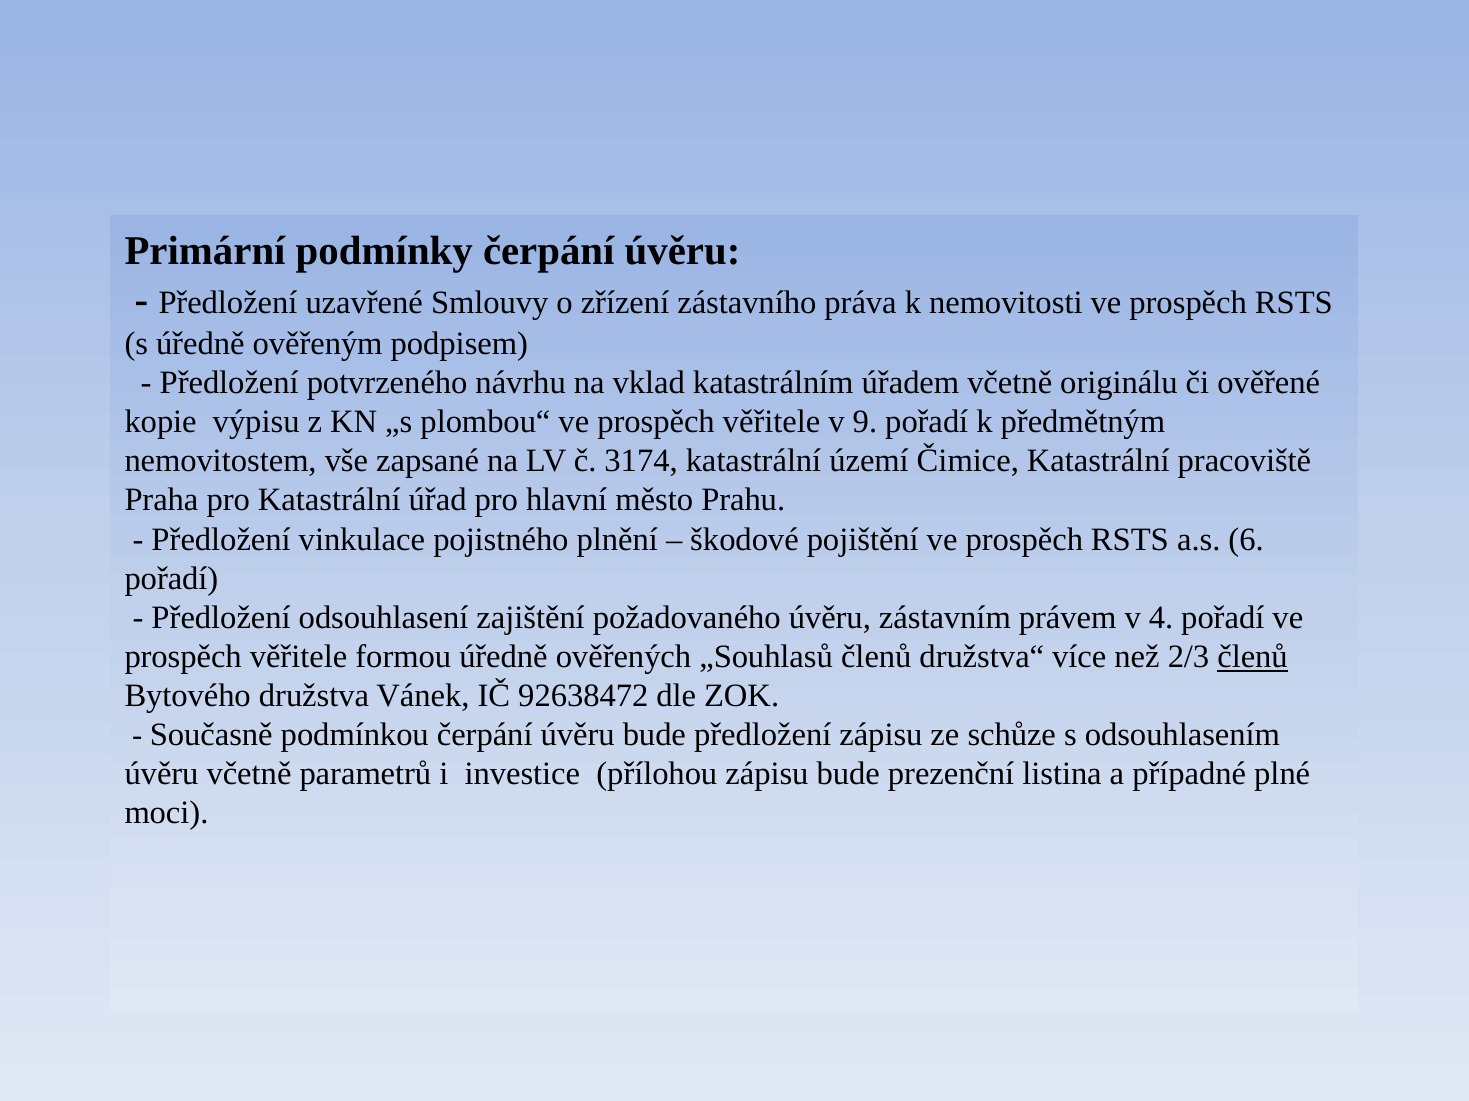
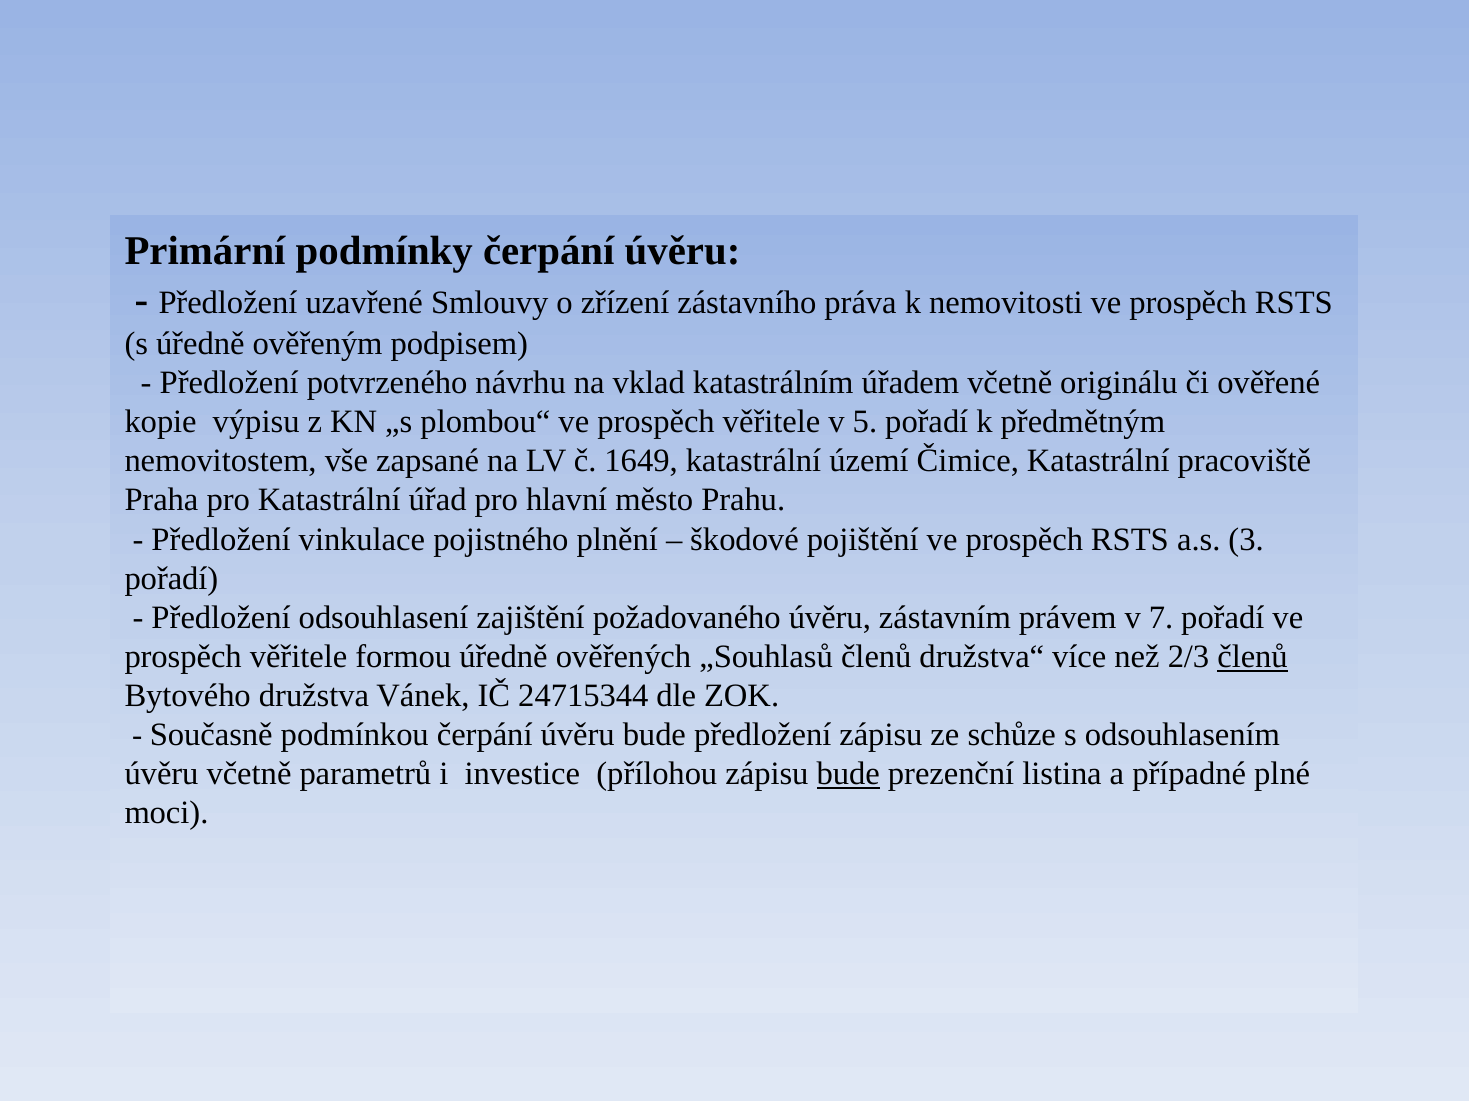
9: 9 -> 5
3174: 3174 -> 1649
6: 6 -> 3
4: 4 -> 7
92638472: 92638472 -> 24715344
bude at (848, 775) underline: none -> present
